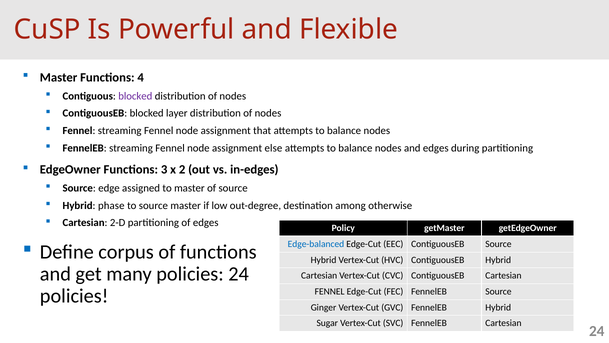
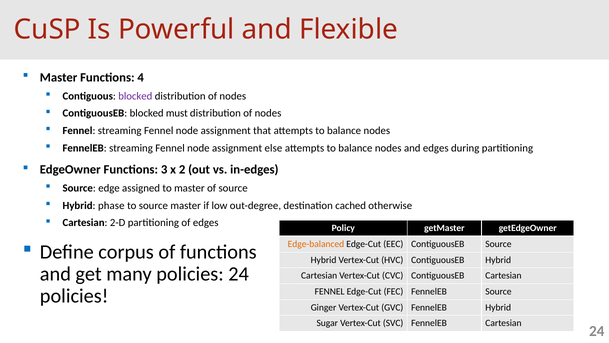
layer: layer -> must
among: among -> cached
Edge-balanced colour: blue -> orange
